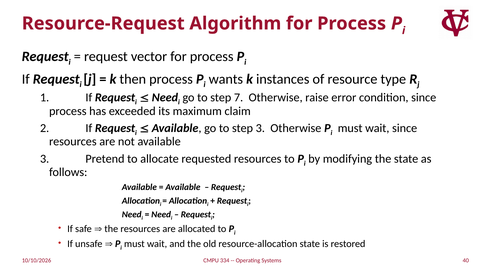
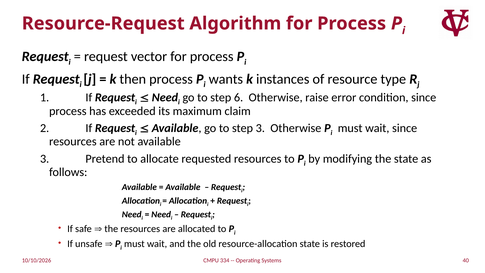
7: 7 -> 6
